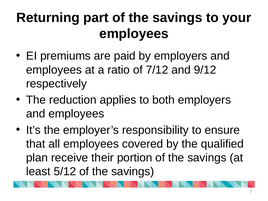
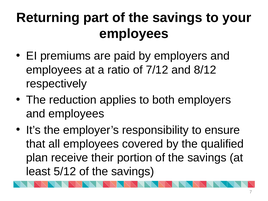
9/12: 9/12 -> 8/12
